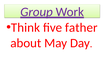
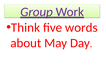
father: father -> words
